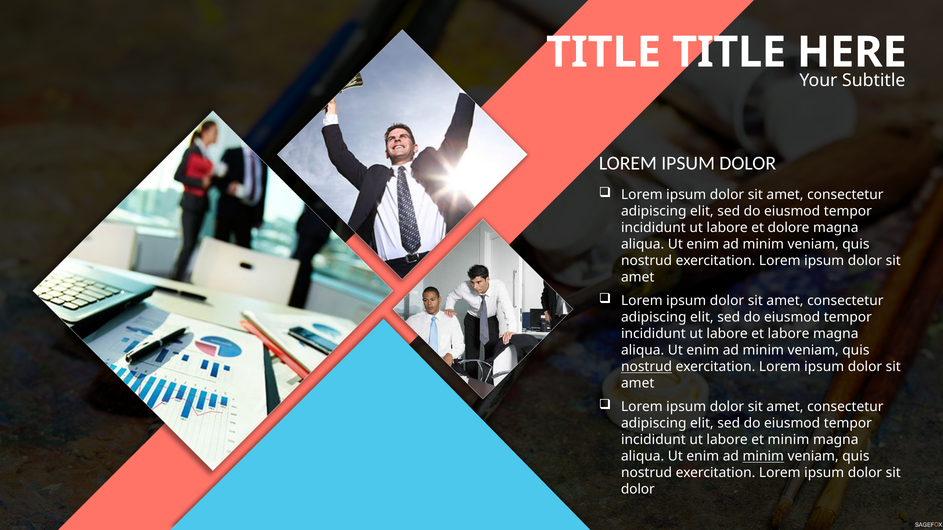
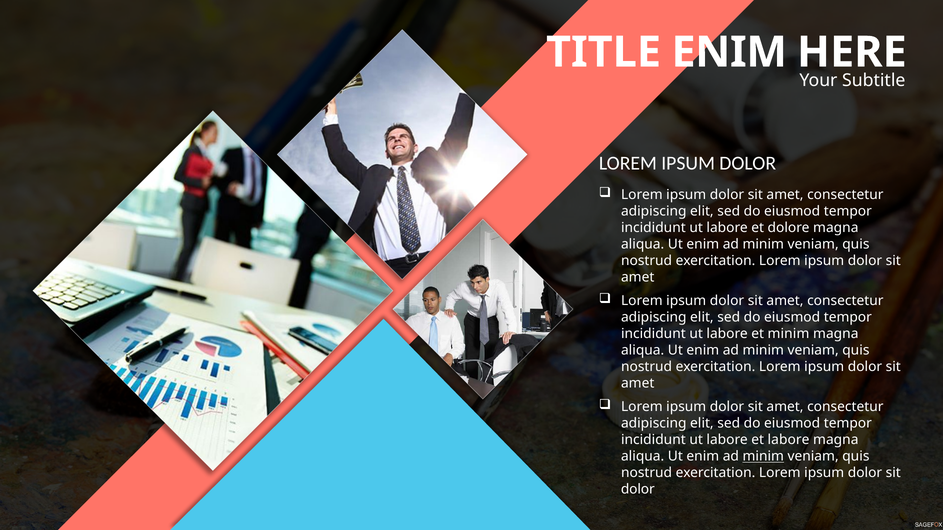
TITLE TITLE: TITLE -> ENIM
et labore: labore -> minim
nostrud at (647, 367) underline: present -> none
et minim: minim -> labore
